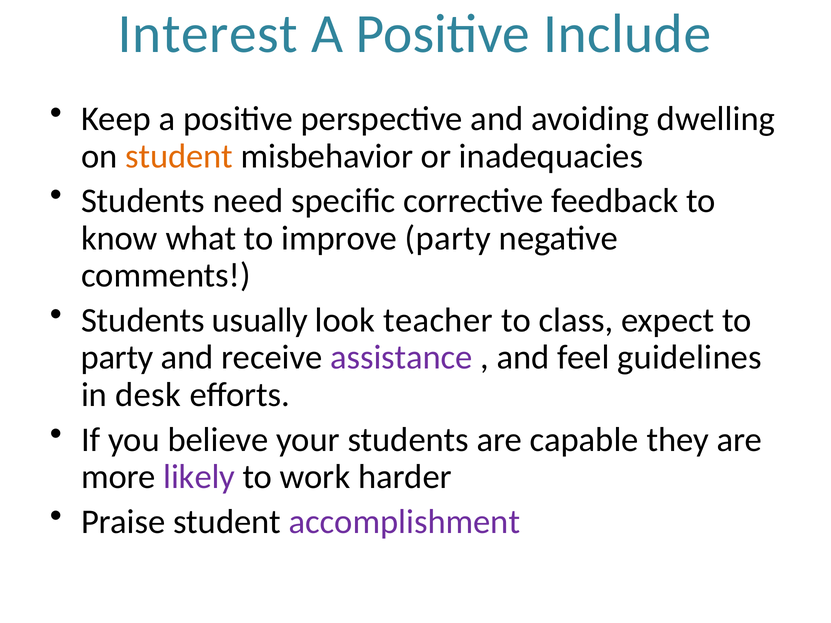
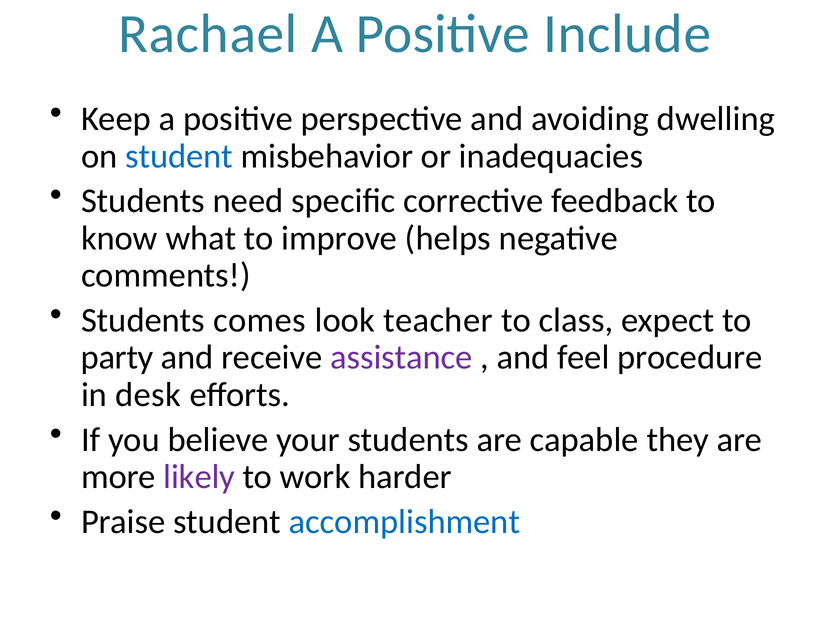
Interest: Interest -> Rachael
student at (179, 156) colour: orange -> blue
improve party: party -> helps
usually: usually -> comes
guidelines: guidelines -> procedure
accomplishment colour: purple -> blue
